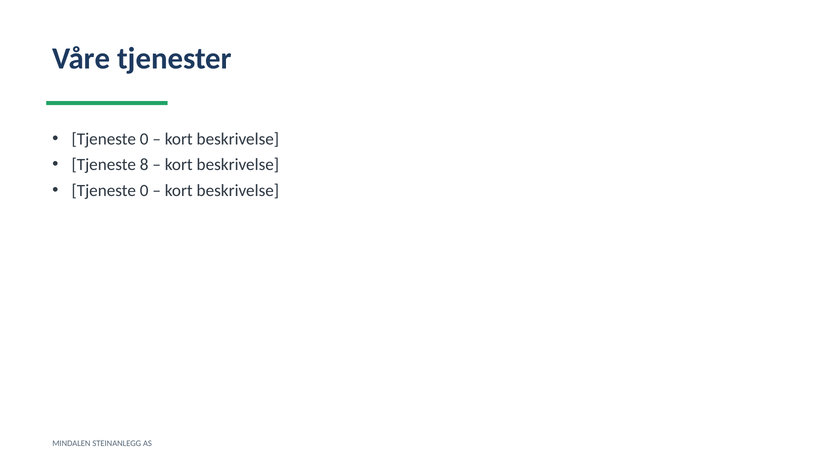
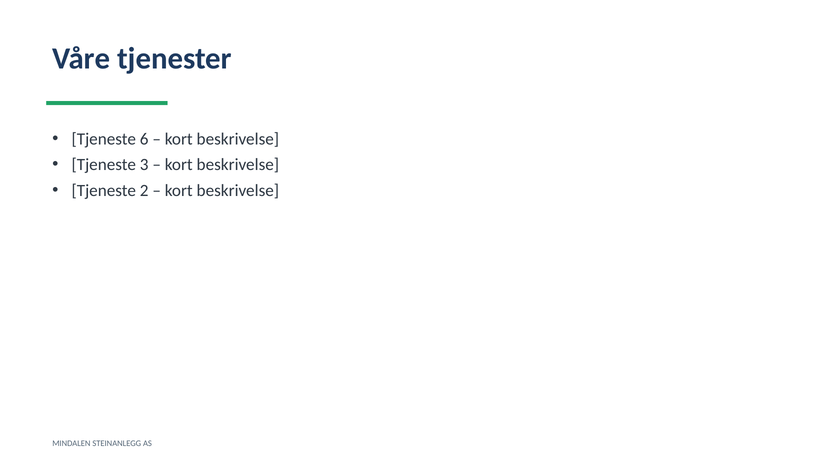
0 at (144, 139): 0 -> 6
8: 8 -> 3
0 at (144, 191): 0 -> 2
